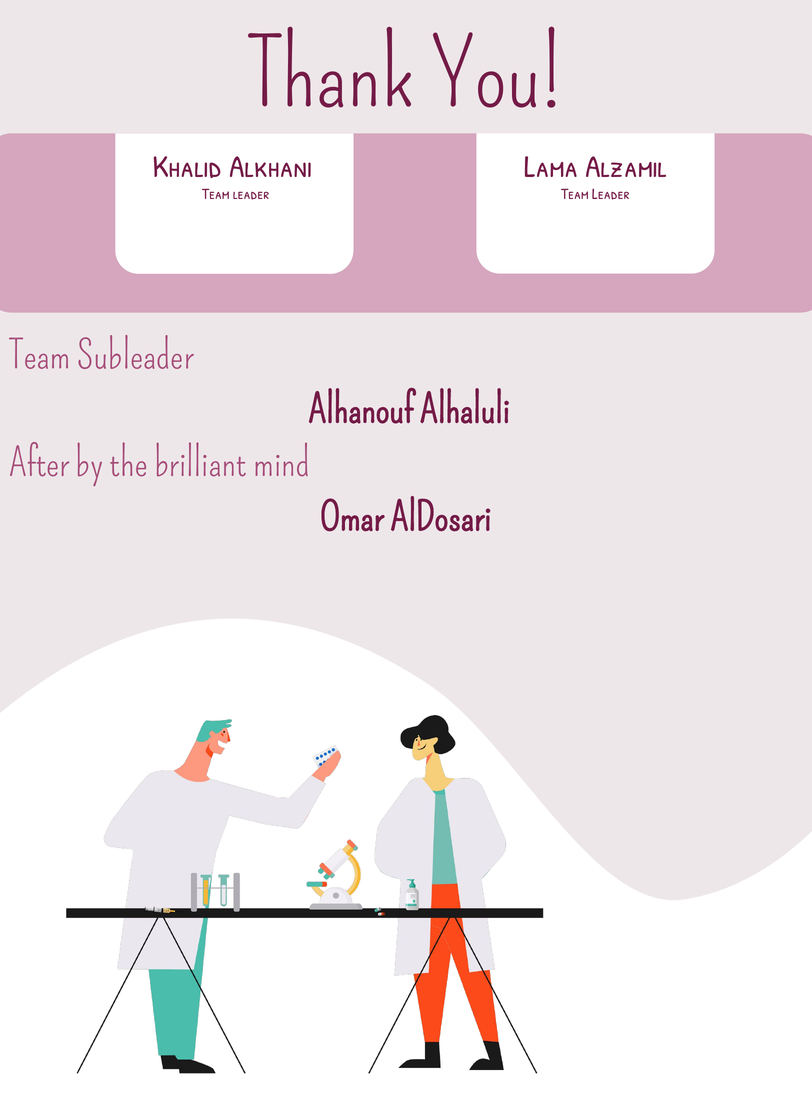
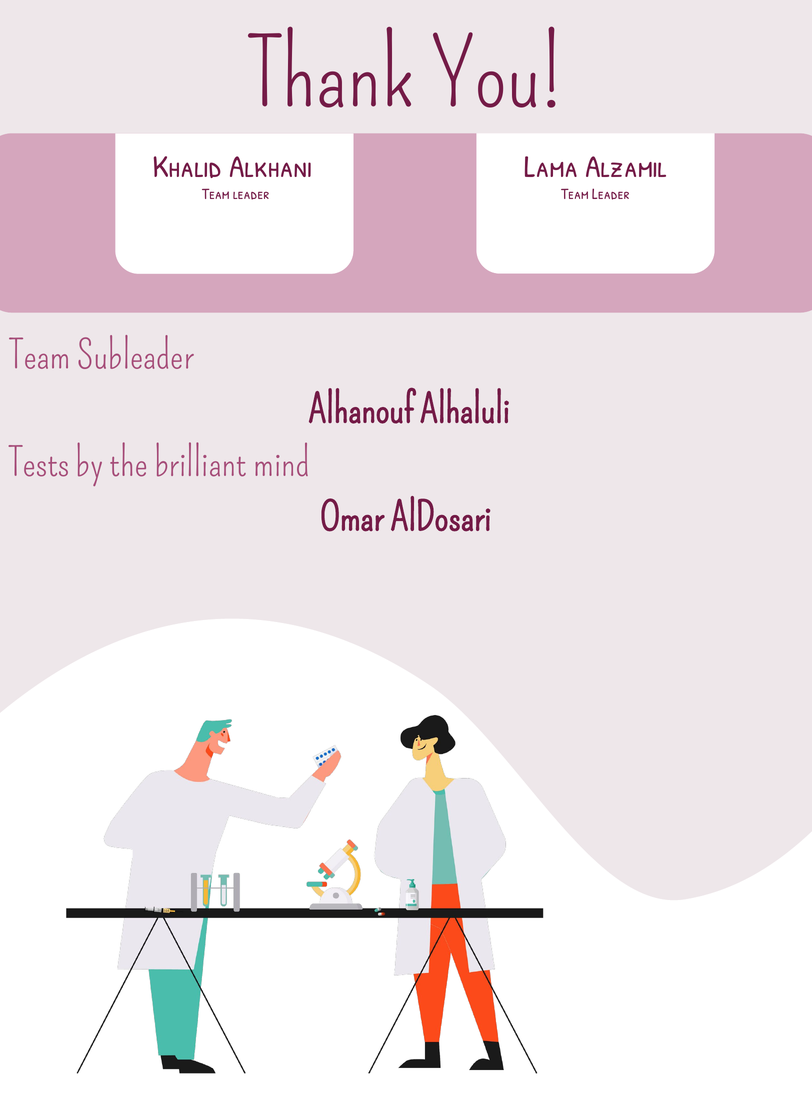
After: After -> Tests
